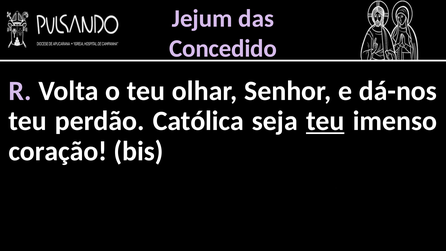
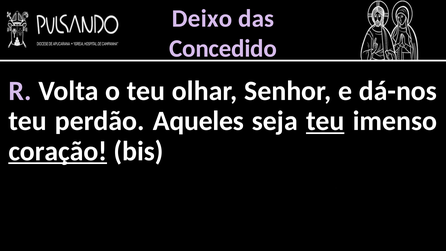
Jejum: Jejum -> Deixo
Católica: Católica -> Aqueles
coração underline: none -> present
